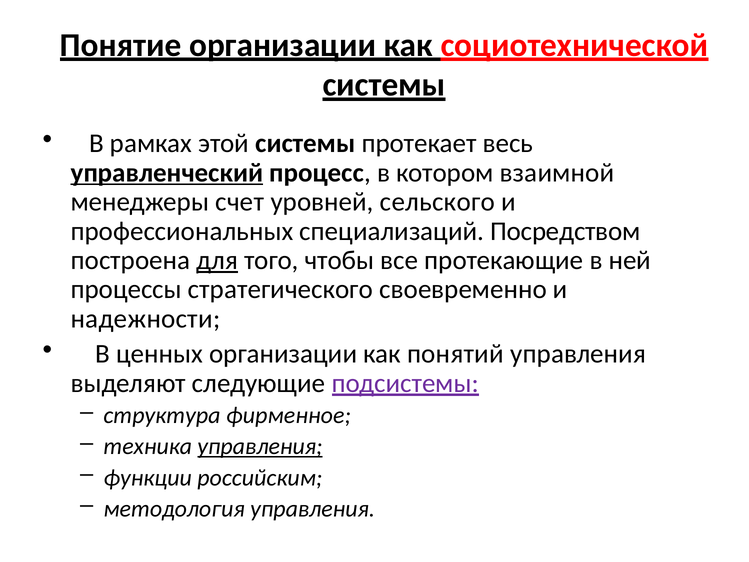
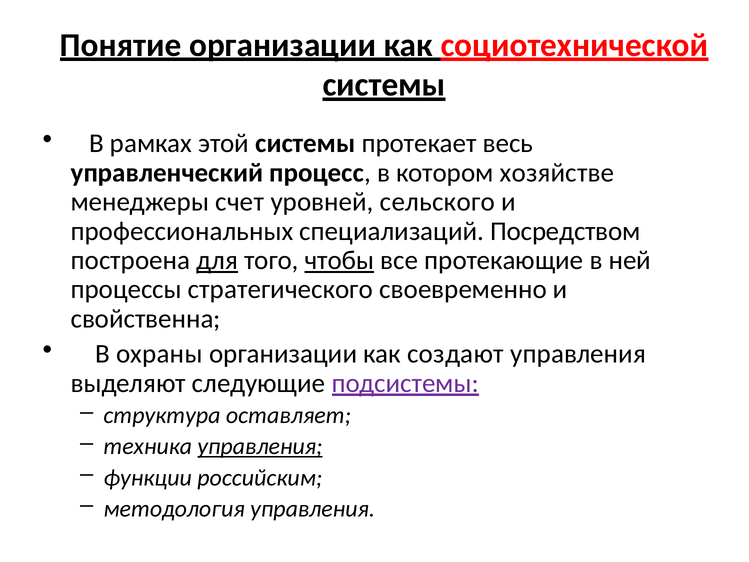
управленческий underline: present -> none
взаимной: взаимной -> хозяйстве
чтобы underline: none -> present
надежности: надежности -> свойственна
ценных: ценных -> охраны
понятий: понятий -> создают
фирменное: фирменное -> оставляет
